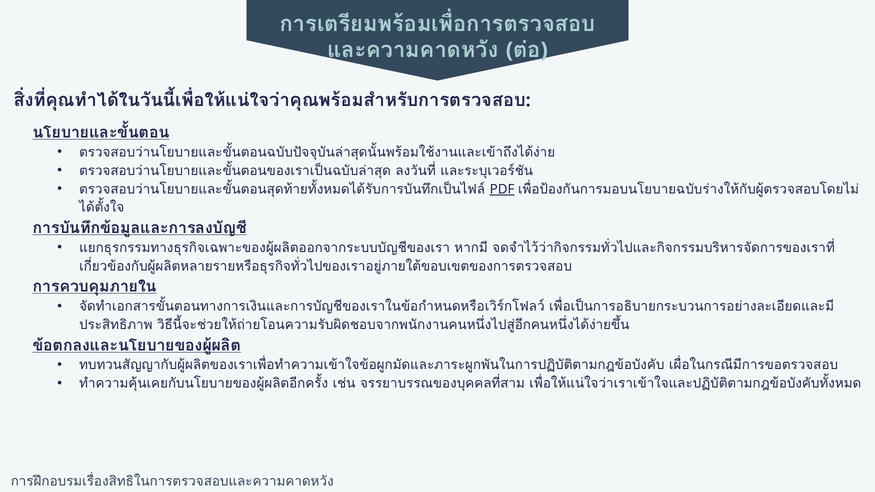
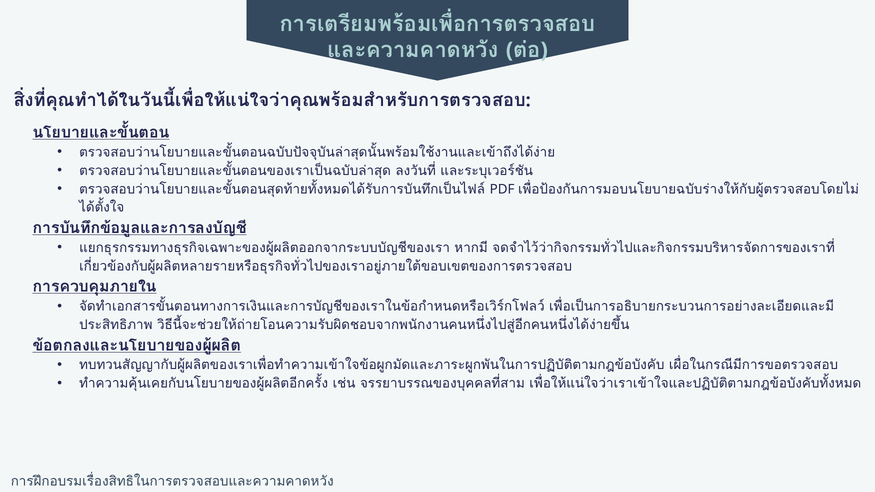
PDF underline: present -> none
